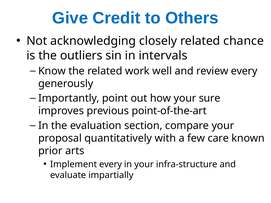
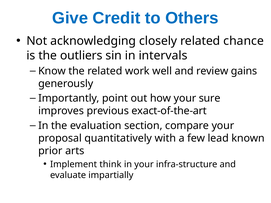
review every: every -> gains
point-of-the-art: point-of-the-art -> exact-of-the-art
care: care -> lead
Implement every: every -> think
